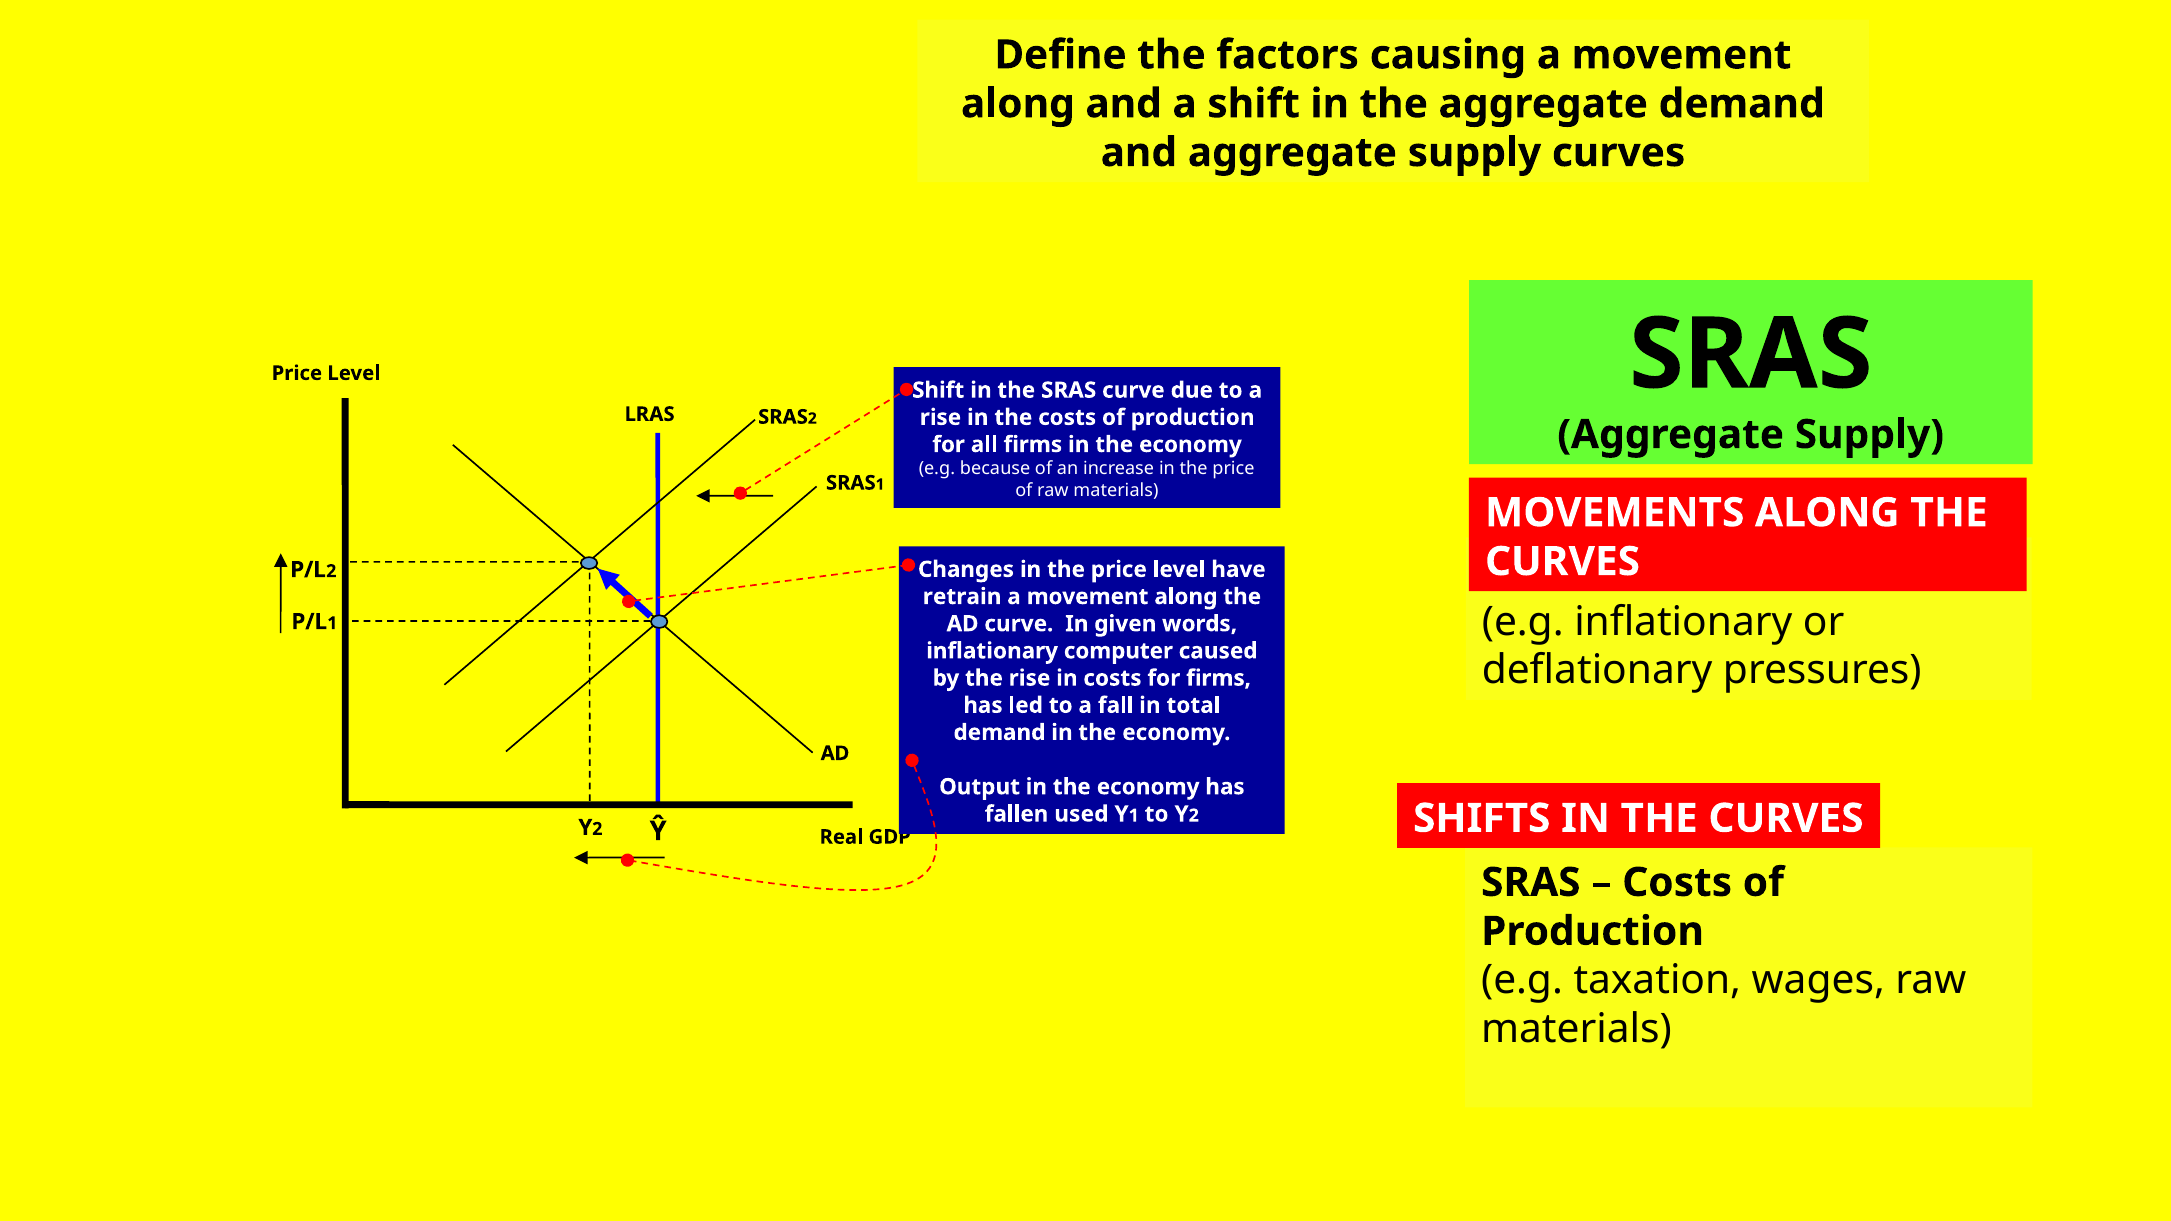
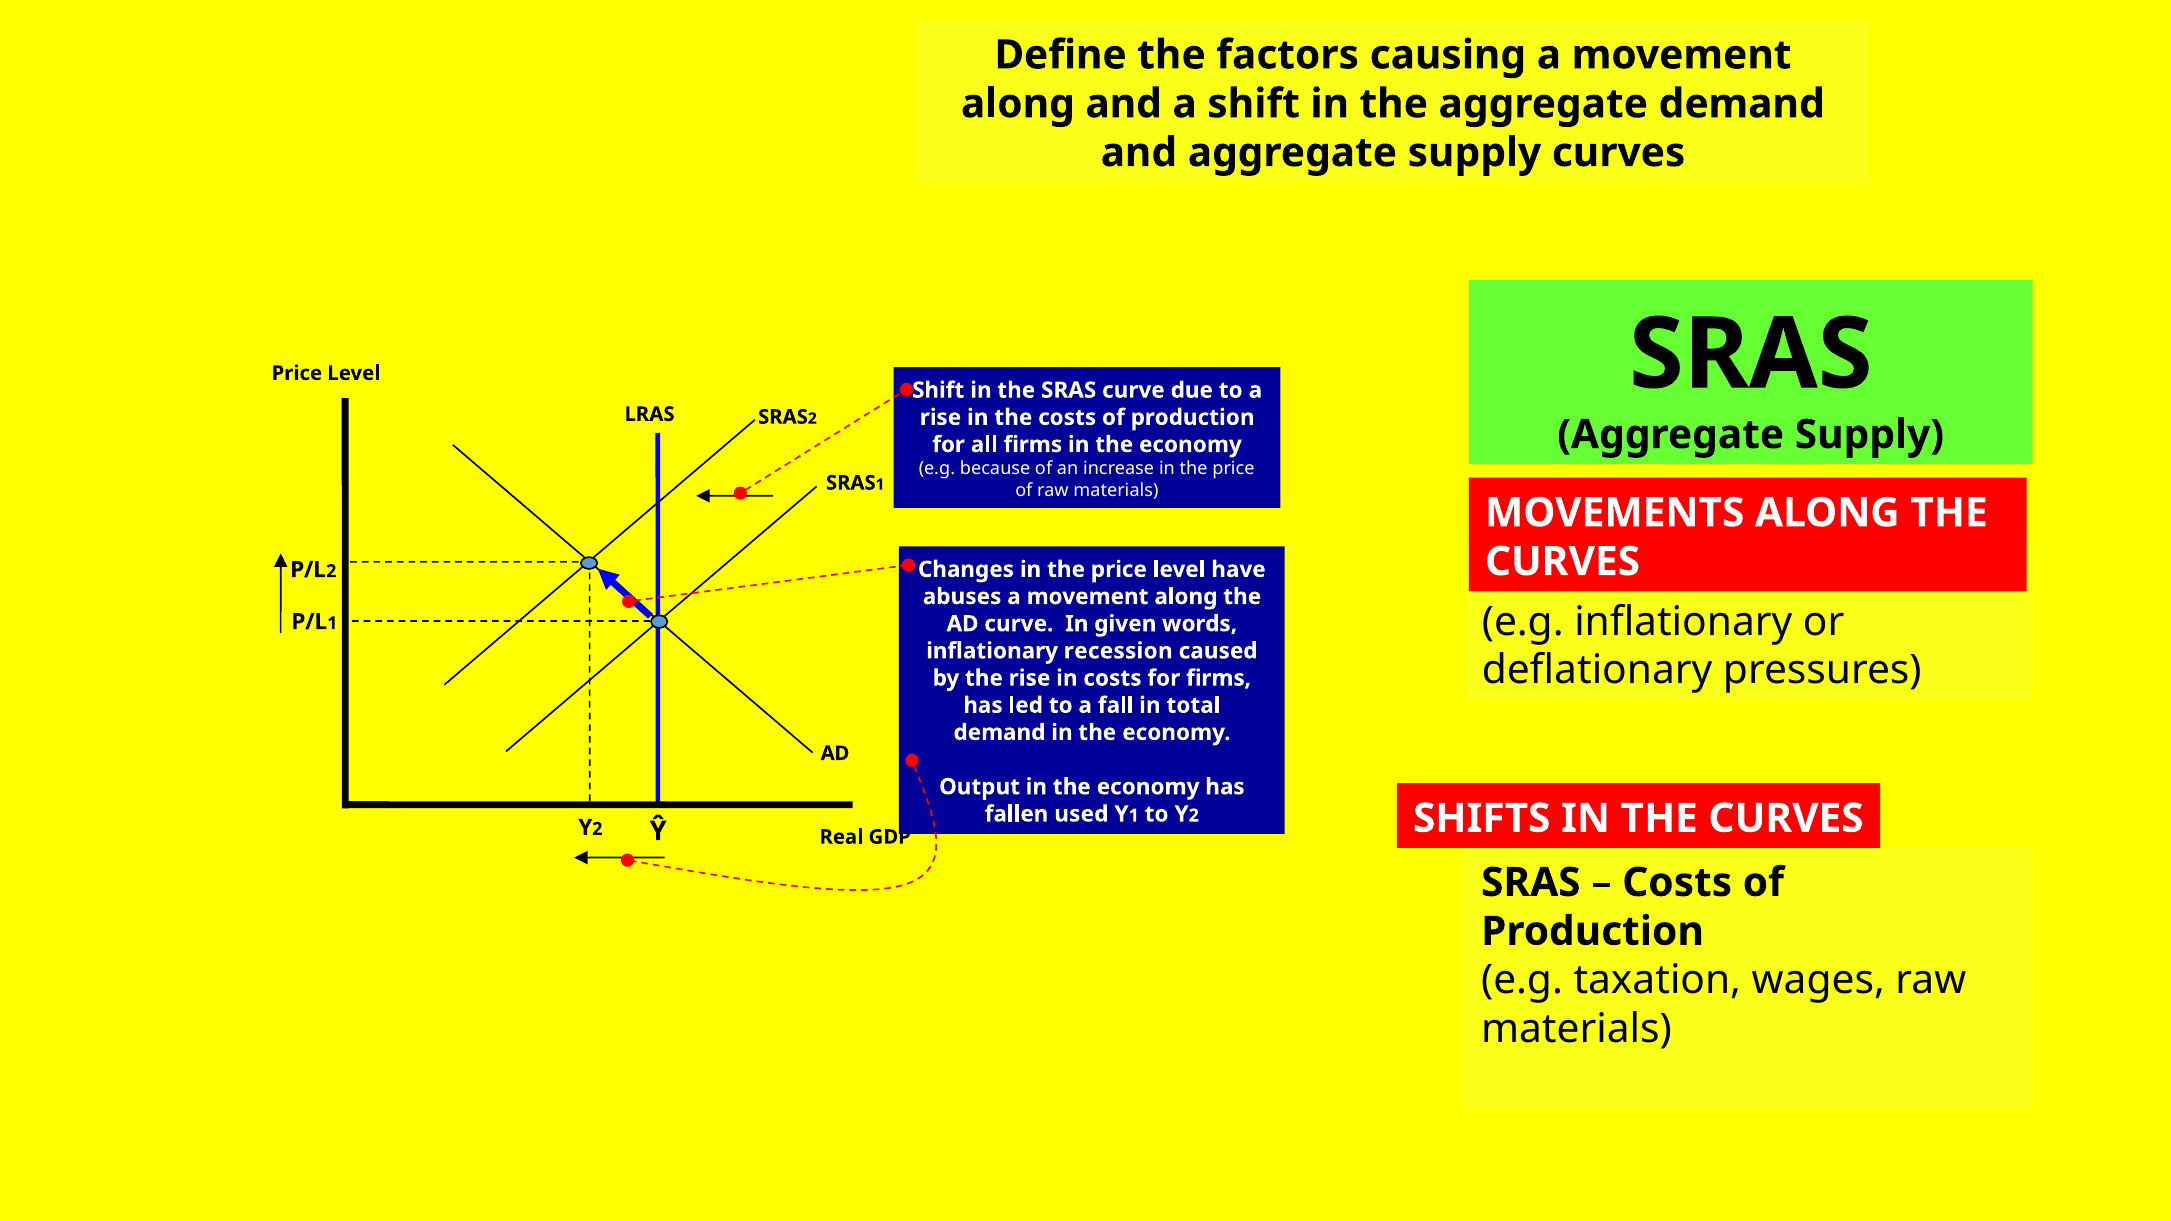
retrain: retrain -> abuses
computer: computer -> recession
